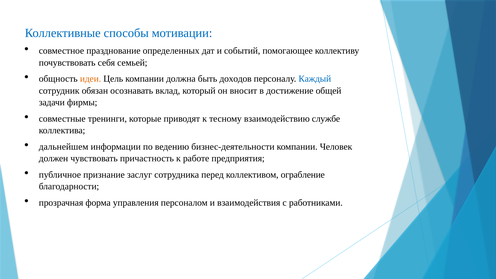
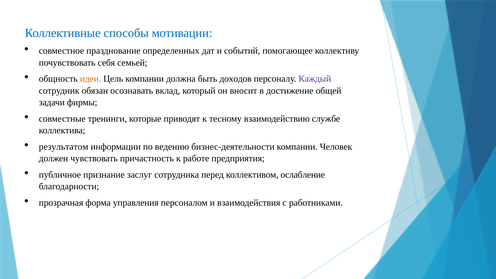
Каждый colour: blue -> purple
дальнейшем: дальнейшем -> результатом
ограбление: ограбление -> ослабление
